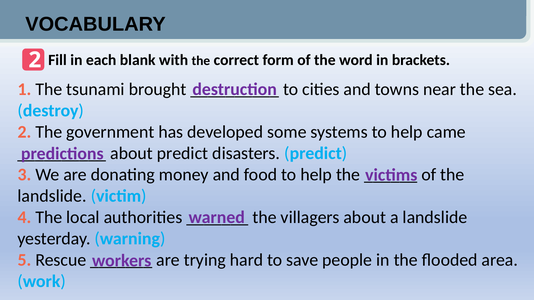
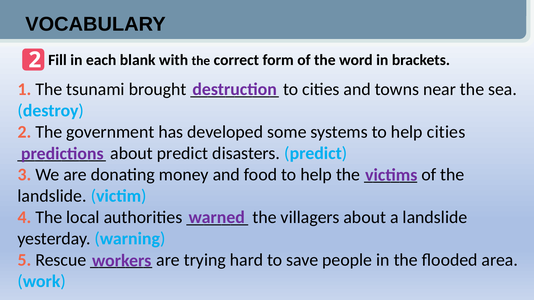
help came: came -> cities
